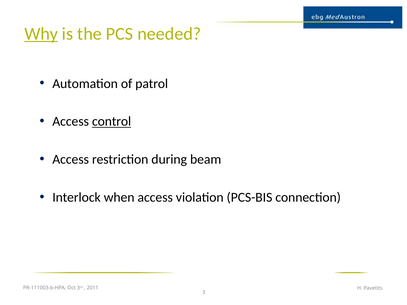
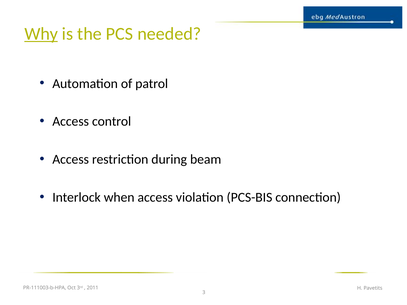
control underline: present -> none
